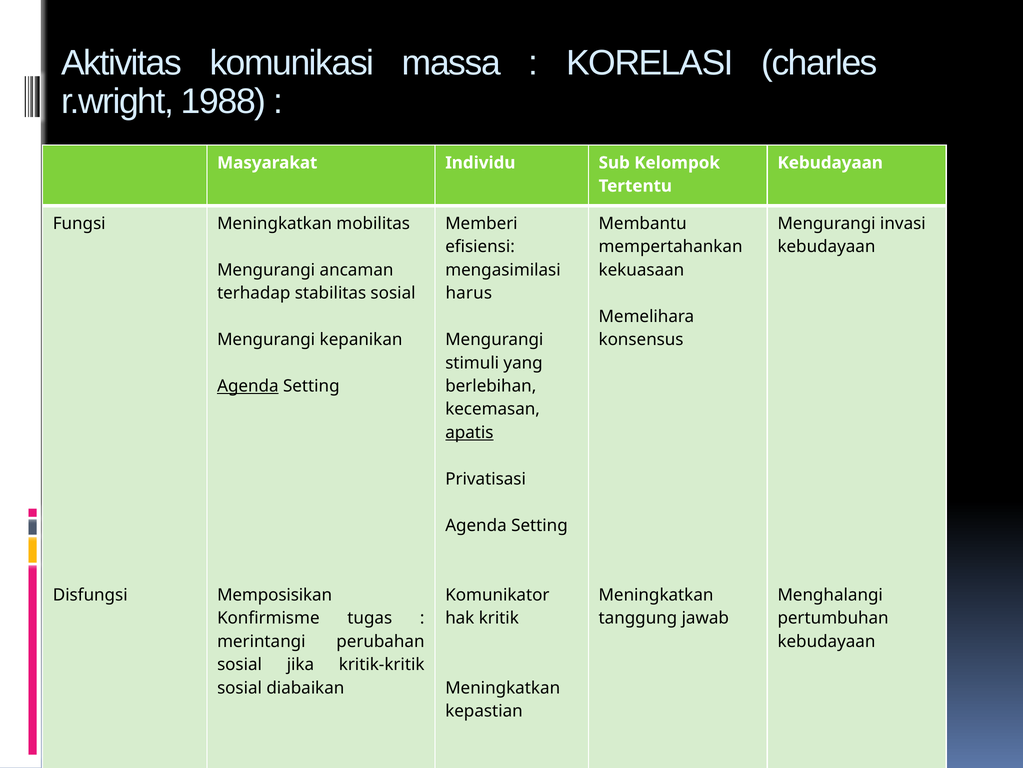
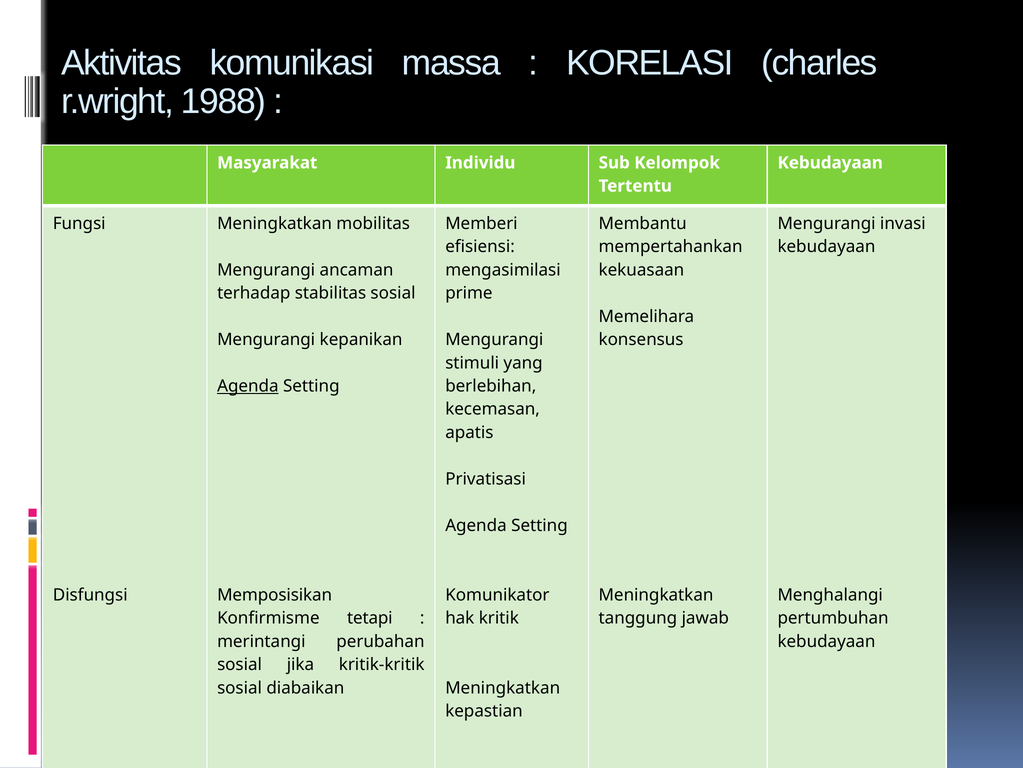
harus: harus -> prime
apatis underline: present -> none
tugas: tugas -> tetapi
